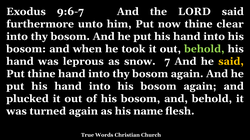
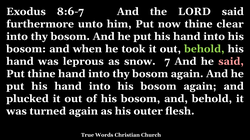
9:6-7: 9:6-7 -> 8:6-7
said at (231, 62) colour: yellow -> pink
name: name -> outer
